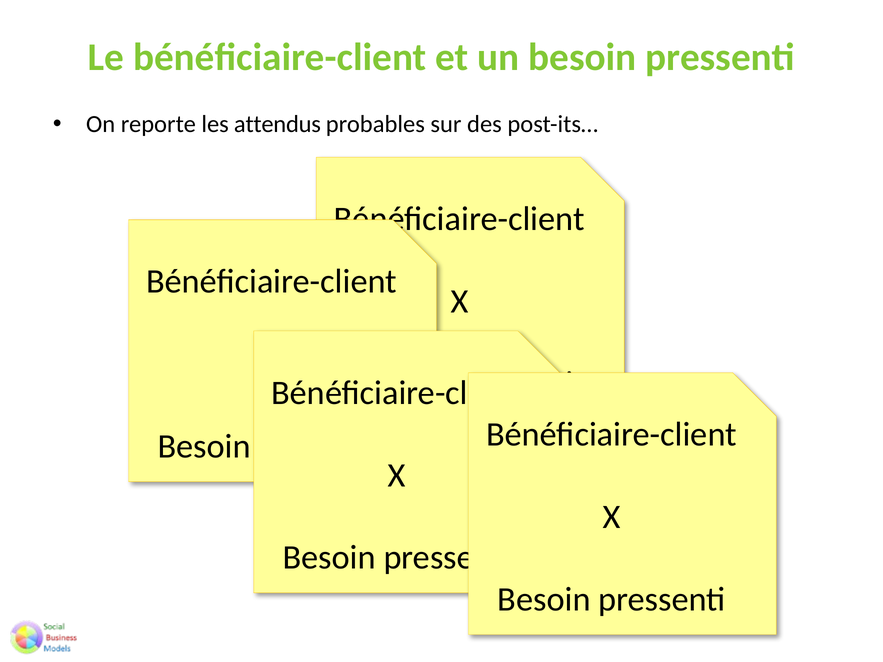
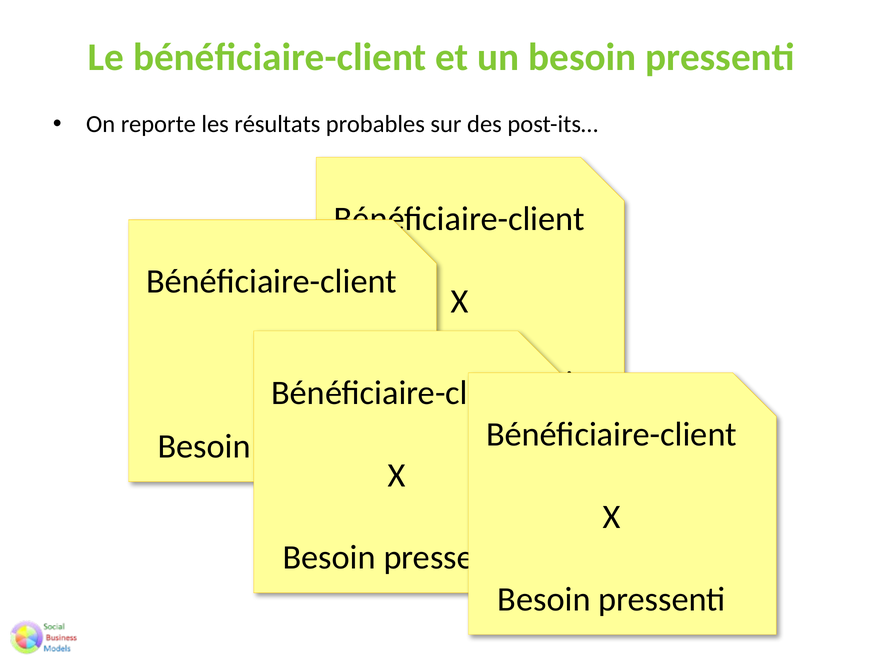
attendus: attendus -> résultats
